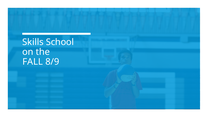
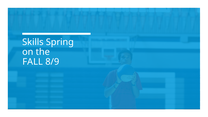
School: School -> Spring
